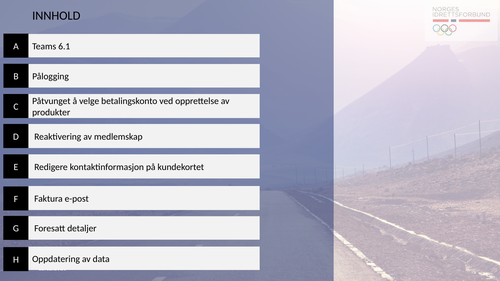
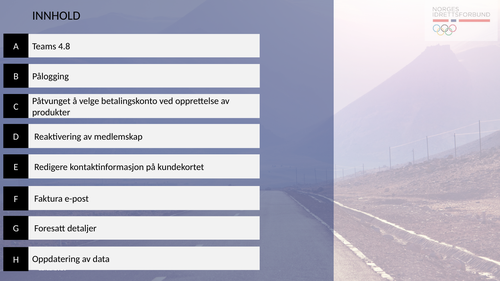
6.1: 6.1 -> 4.8
